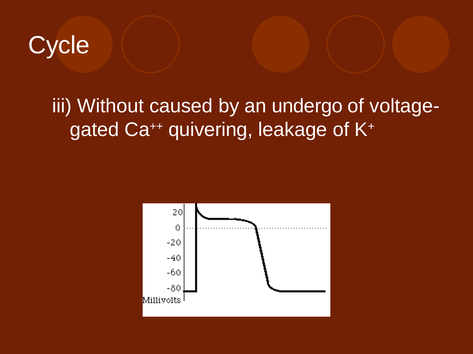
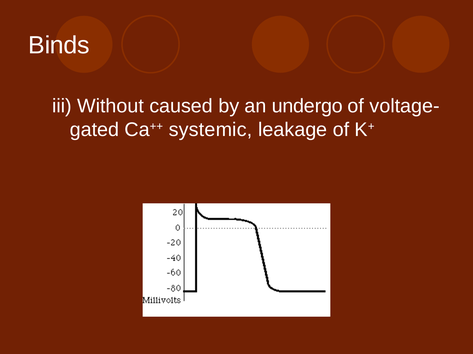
Cycle: Cycle -> Binds
quivering: quivering -> systemic
